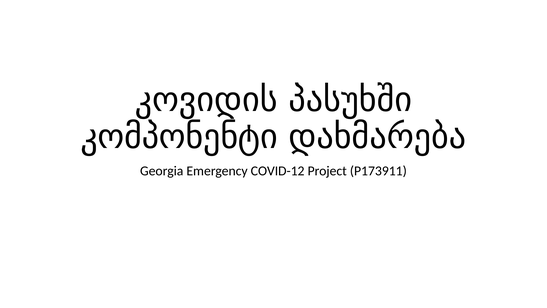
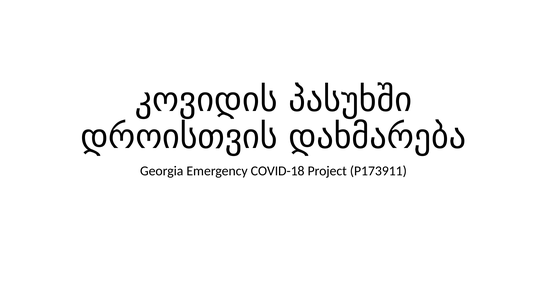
კომპონენტი: კომპონენტი -> დროისთვის
COVID-12: COVID-12 -> COVID-18
